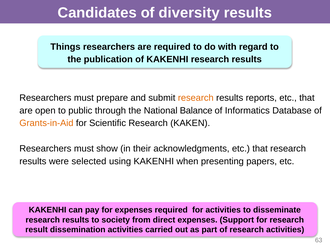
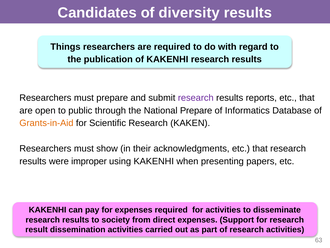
research at (196, 98) colour: orange -> purple
National Balance: Balance -> Prepare
selected: selected -> improper
